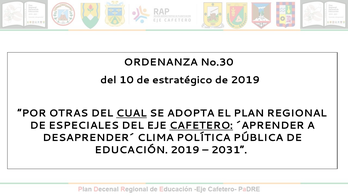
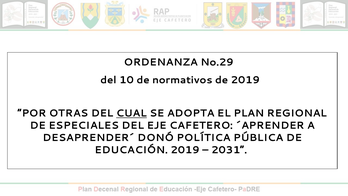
No.30: No.30 -> No.29
estratégico: estratégico -> normativos
CAFETERO underline: present -> none
CLIMA: CLIMA -> DONÓ
